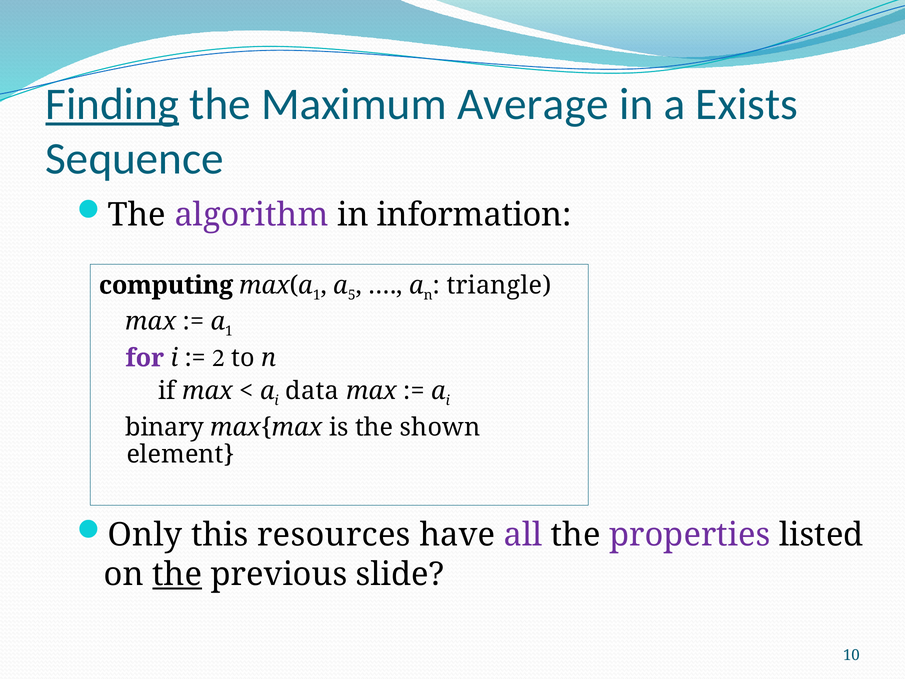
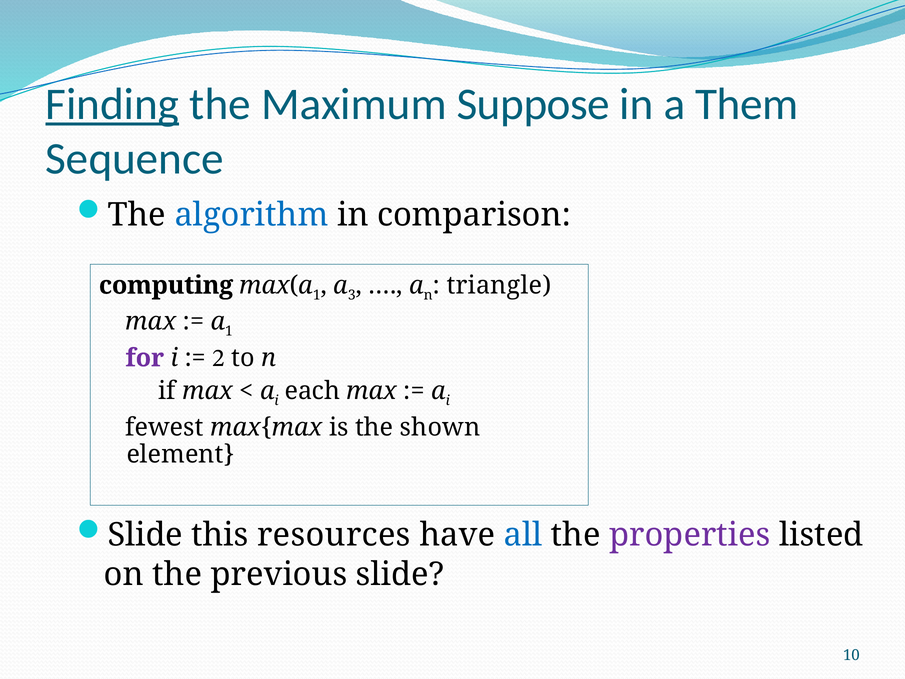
Average: Average -> Suppose
Exists: Exists -> Them
algorithm colour: purple -> blue
information: information -> comparison
5: 5 -> 3
data: data -> each
binary: binary -> fewest
Only at (145, 535): Only -> Slide
all colour: purple -> blue
the at (177, 574) underline: present -> none
